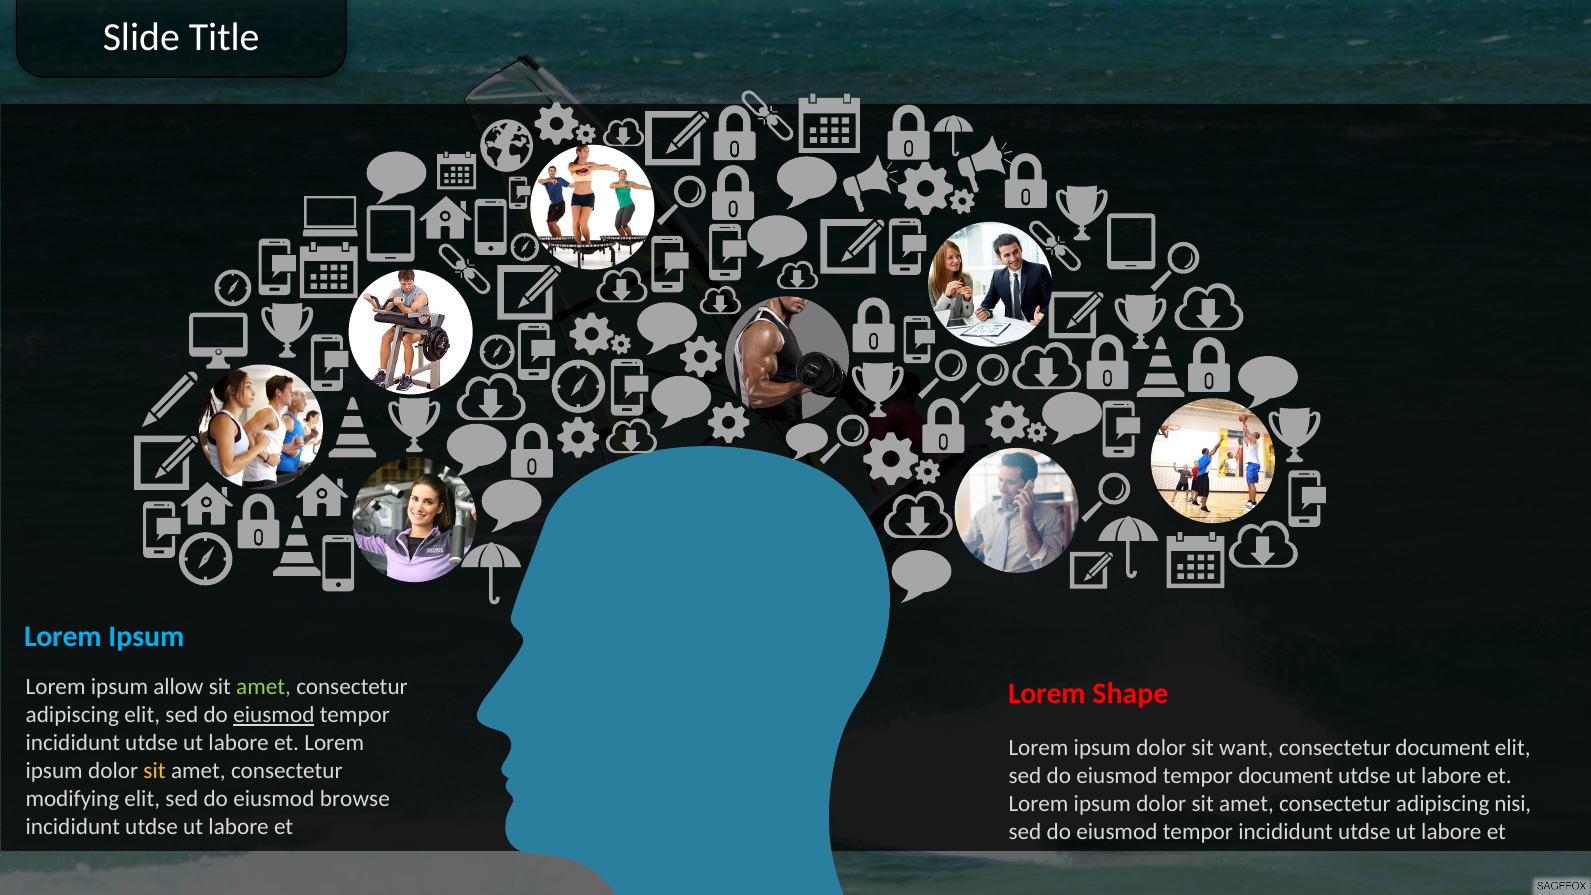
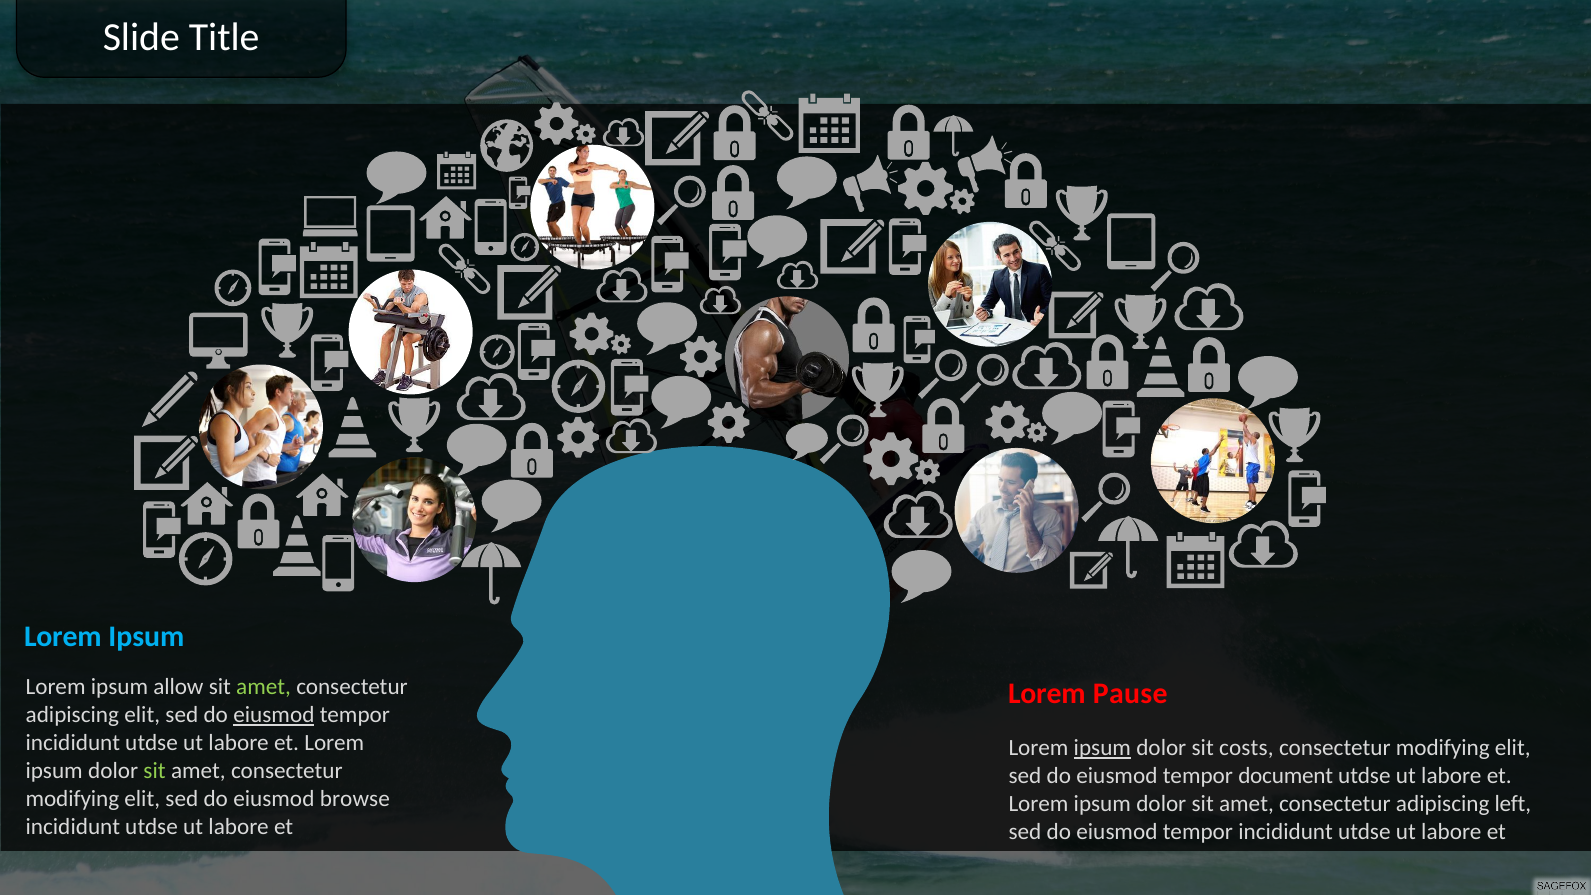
Shape: Shape -> Pause
ipsum at (1102, 748) underline: none -> present
want: want -> costs
document at (1443, 748): document -> modifying
sit at (155, 771) colour: yellow -> light green
nisi: nisi -> left
